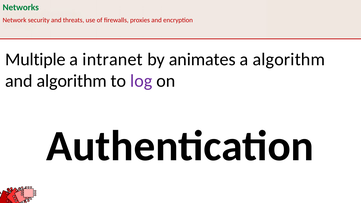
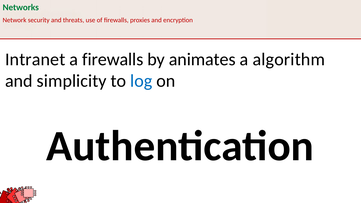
Multiple: Multiple -> Intranet
a intranet: intranet -> firewalls
and algorithm: algorithm -> simplicity
log colour: purple -> blue
